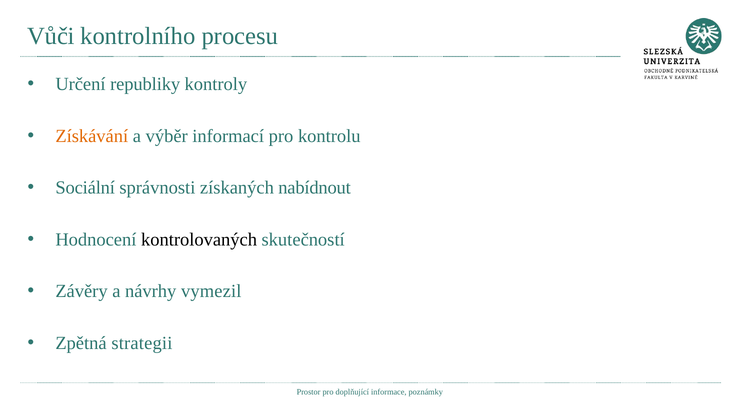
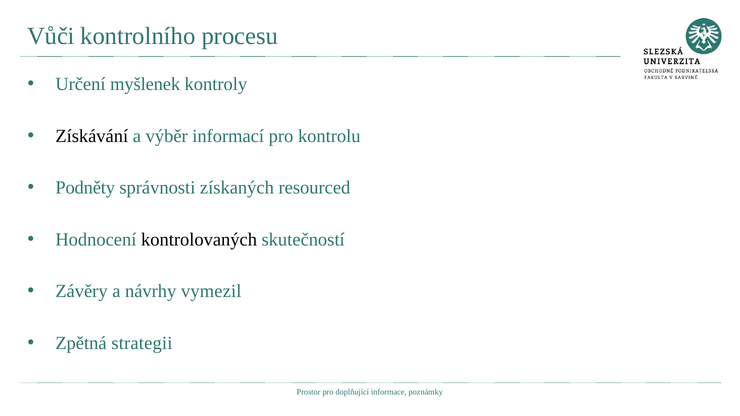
republiky: republiky -> myšlenek
Získávání colour: orange -> black
Sociální: Sociální -> Podněty
nabídnout: nabídnout -> resourced
